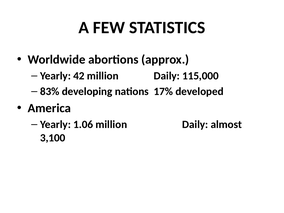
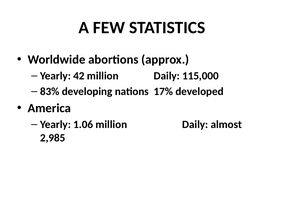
3,100: 3,100 -> 2,985
